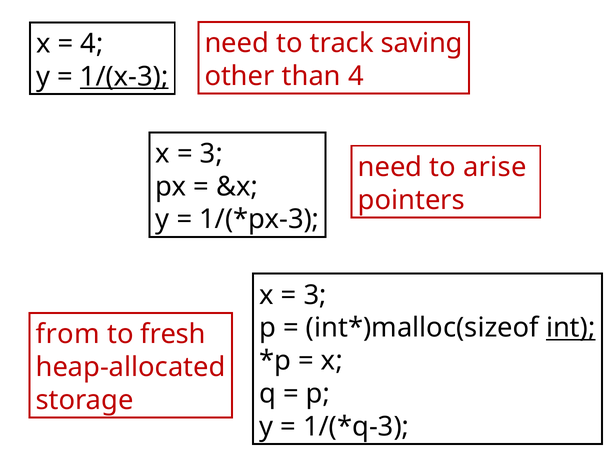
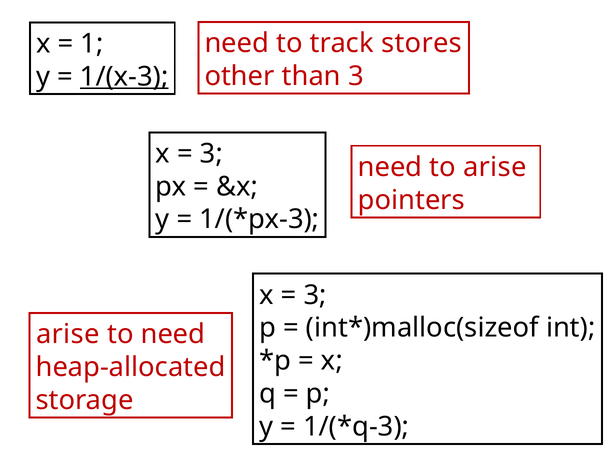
saving: saving -> stores
4 at (92, 44): 4 -> 1
than 4: 4 -> 3
int underline: present -> none
from at (68, 334): from -> arise
to fresh: fresh -> need
